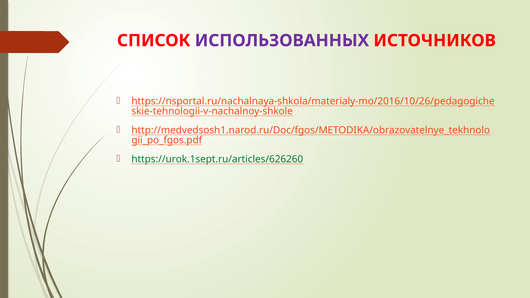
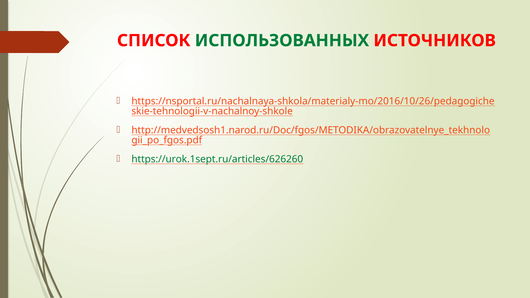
ИСПОЛЬЗОВАННЫХ colour: purple -> green
